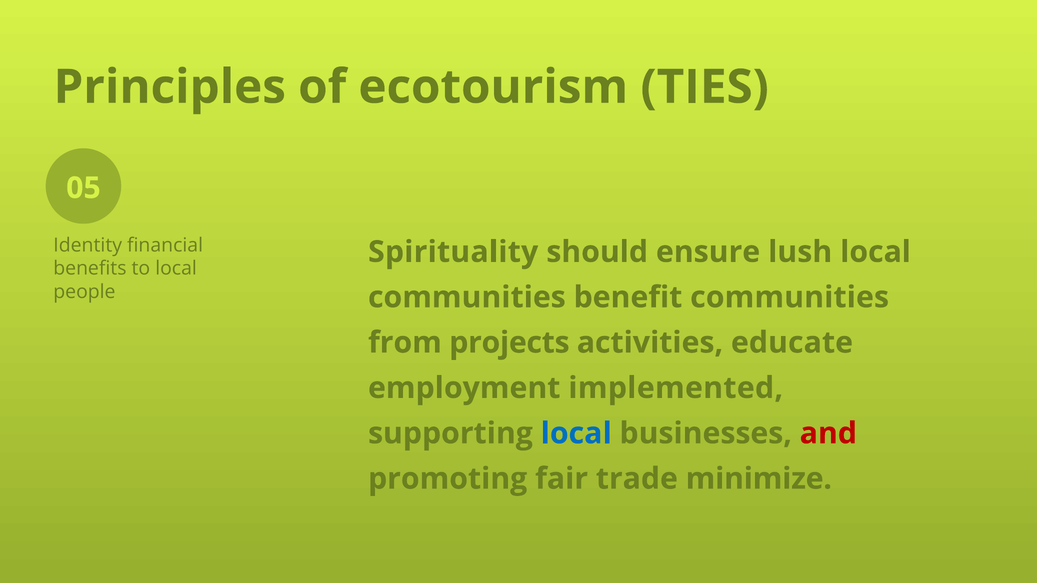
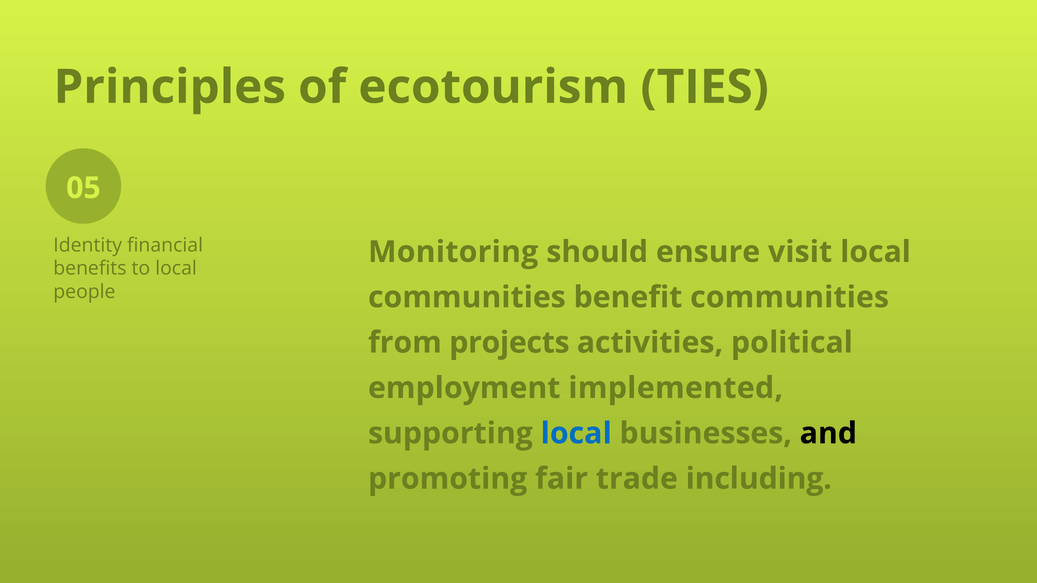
Spirituality: Spirituality -> Monitoring
lush: lush -> visit
educate: educate -> political
and colour: red -> black
minimize: minimize -> including
